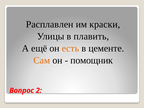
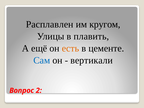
краски: краски -> кругом
Сам colour: orange -> blue
помощник: помощник -> вертикали
